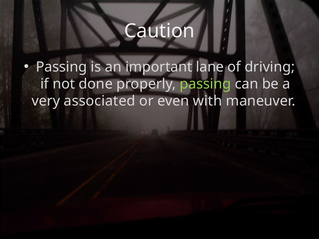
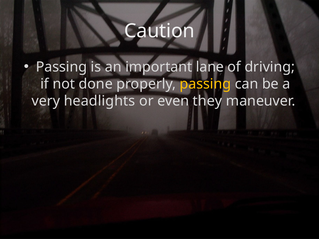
passing at (205, 84) colour: light green -> yellow
associated: associated -> headlights
with: with -> they
